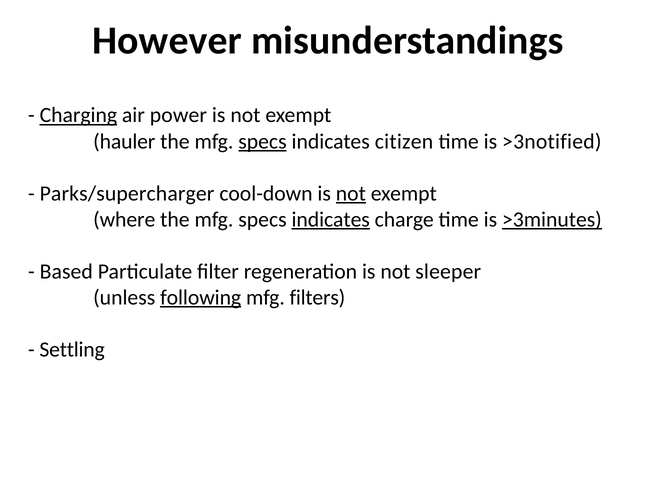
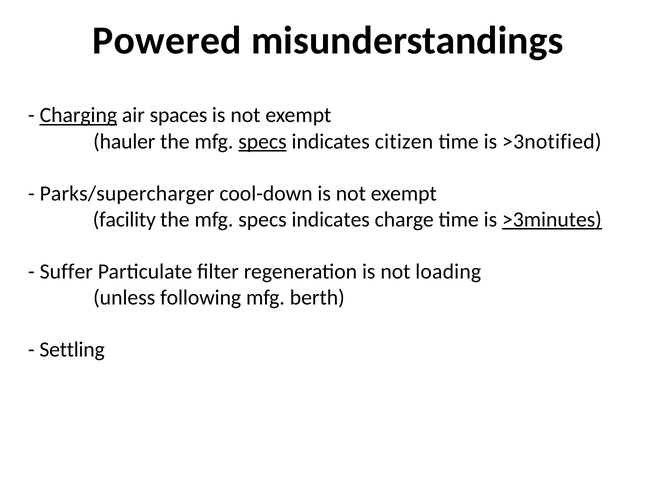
However: However -> Powered
power: power -> spaces
not at (351, 193) underline: present -> none
where: where -> facility
indicates at (331, 220) underline: present -> none
Based: Based -> Suffer
sleeper: sleeper -> loading
following underline: present -> none
filters: filters -> berth
